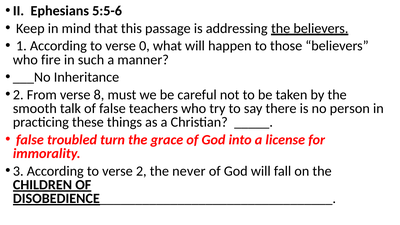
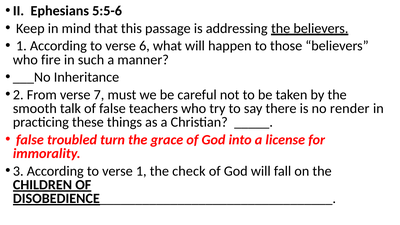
0: 0 -> 6
8: 8 -> 7
person: person -> render
verse 2: 2 -> 1
never: never -> check
